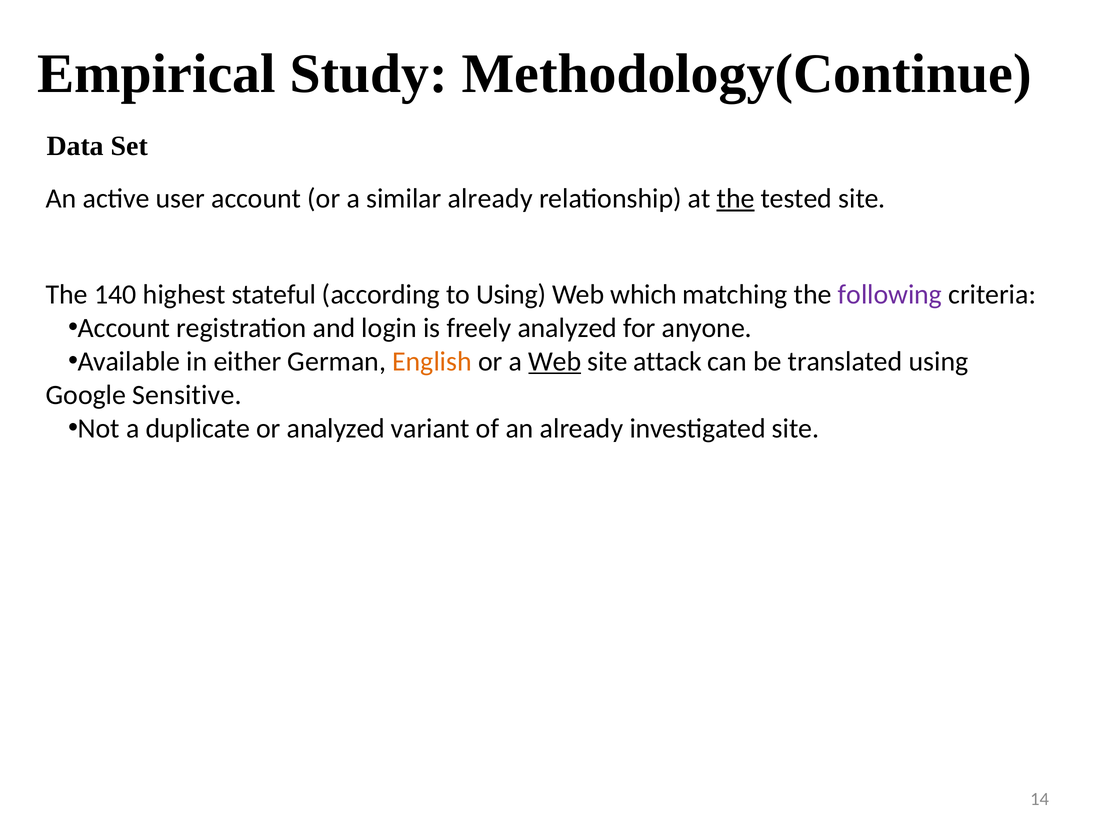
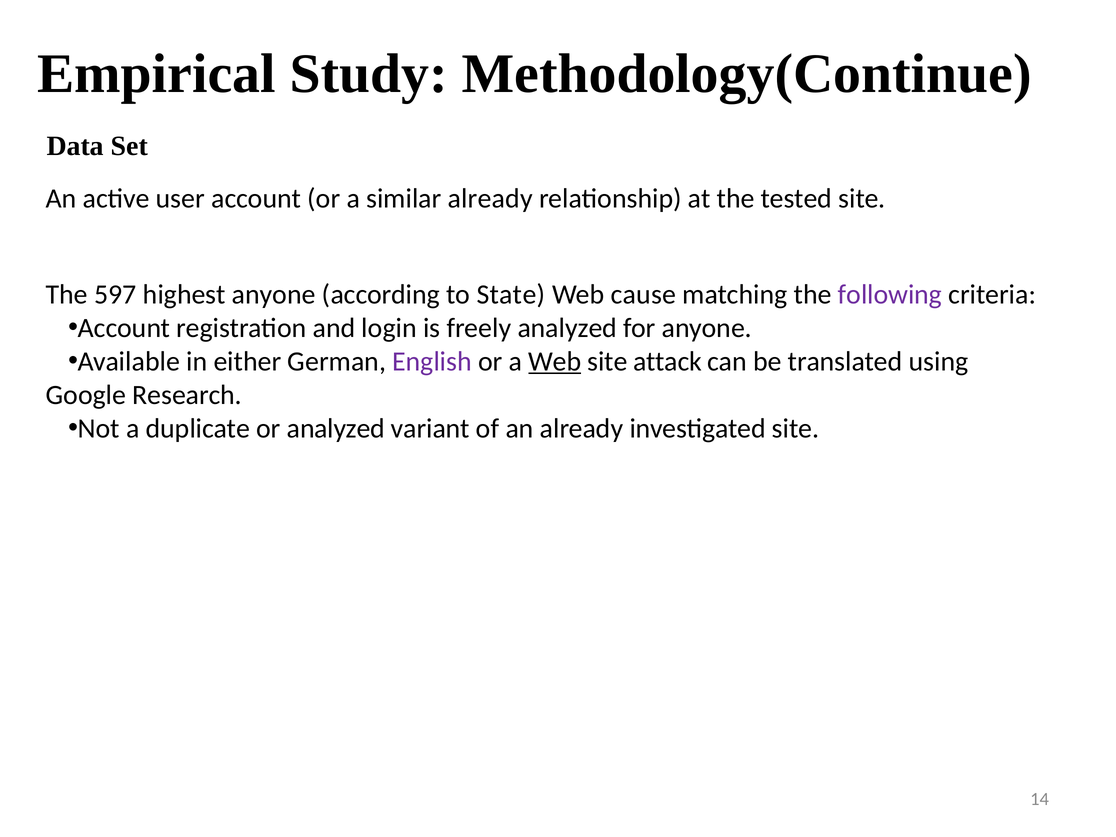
the at (736, 199) underline: present -> none
140: 140 -> 597
highest stateful: stateful -> anyone
to Using: Using -> State
which: which -> cause
English colour: orange -> purple
Sensitive: Sensitive -> Research
